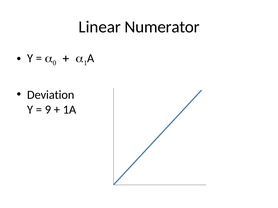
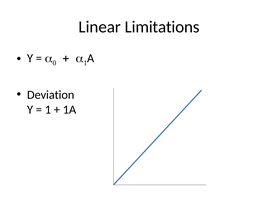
Numerator: Numerator -> Limitations
9 at (48, 110): 9 -> 1
